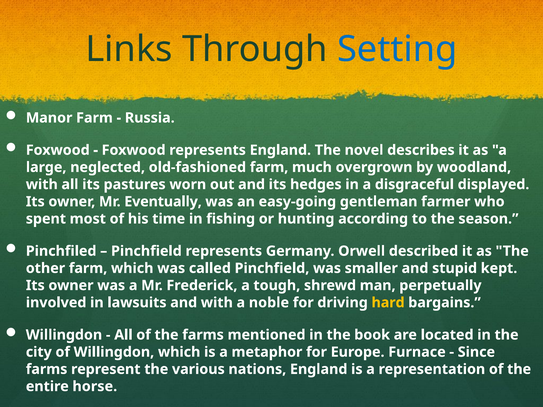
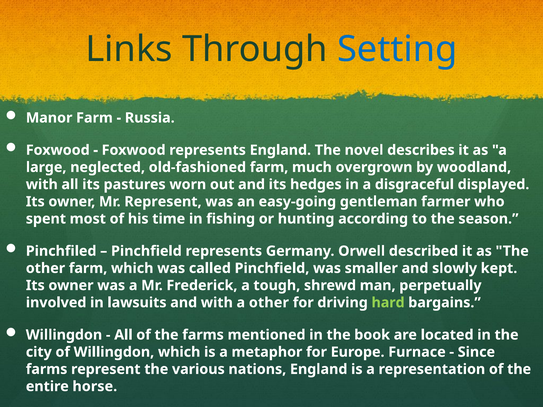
Mr Eventually: Eventually -> Represent
stupid: stupid -> slowly
a noble: noble -> other
hard colour: yellow -> light green
